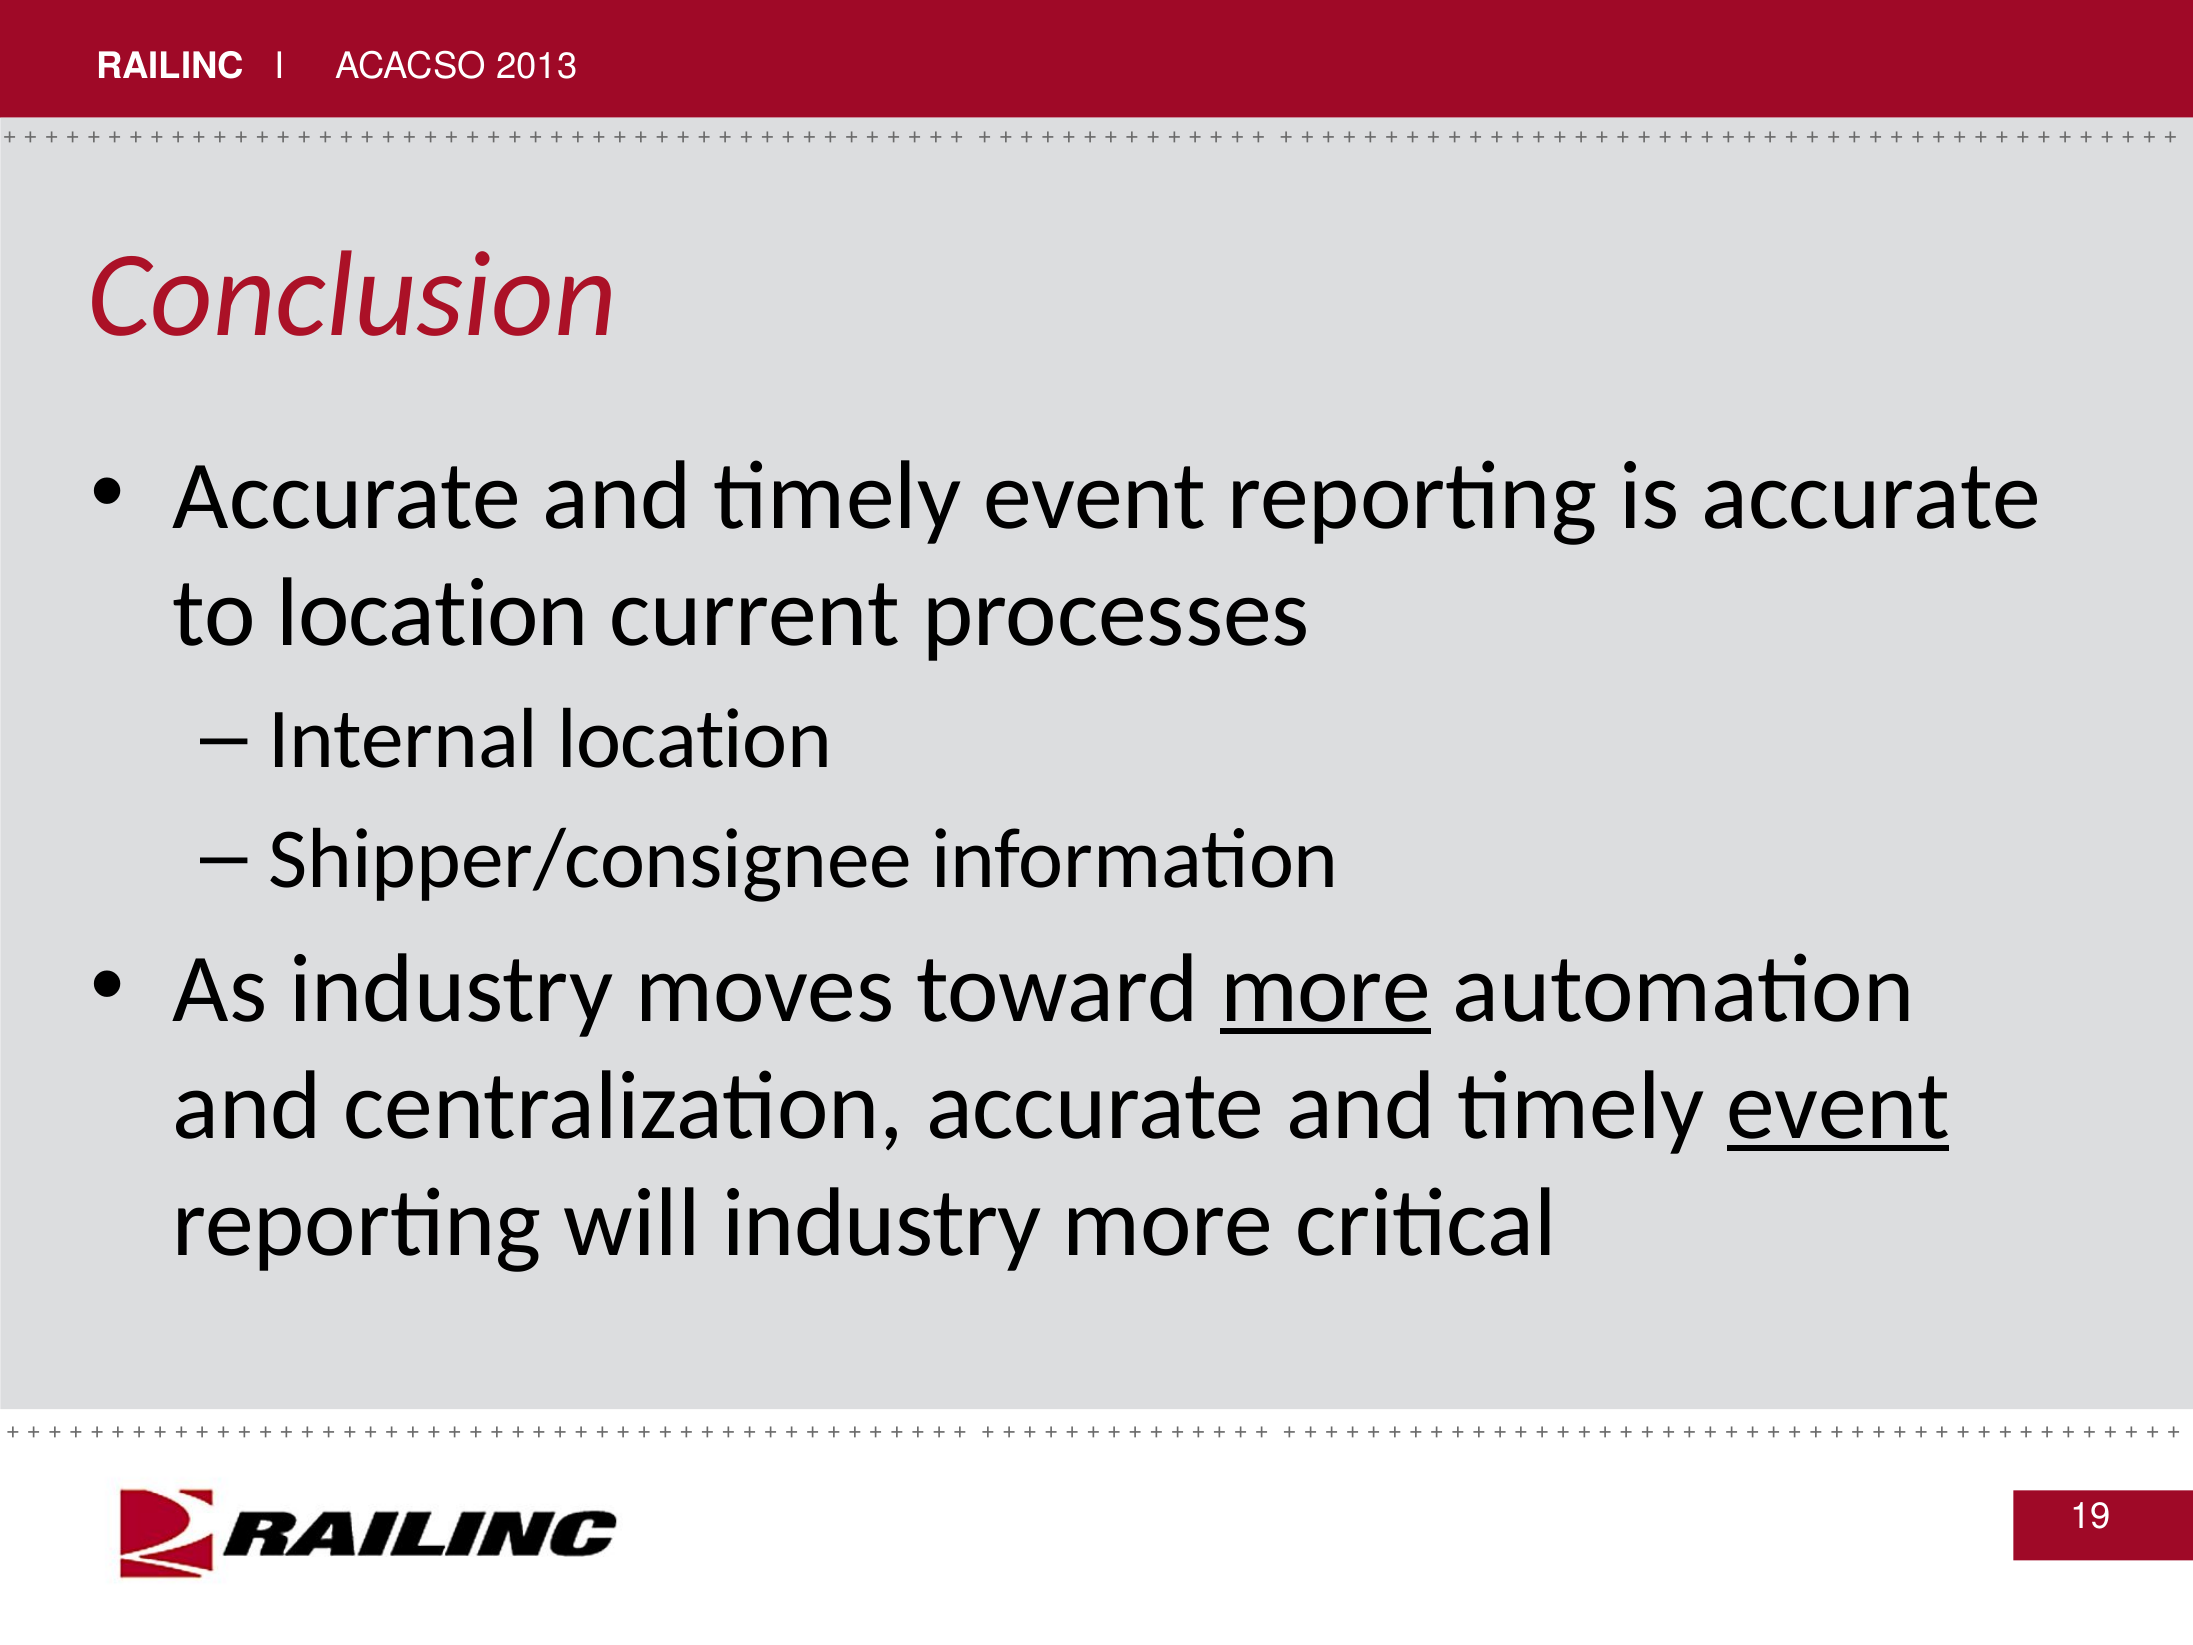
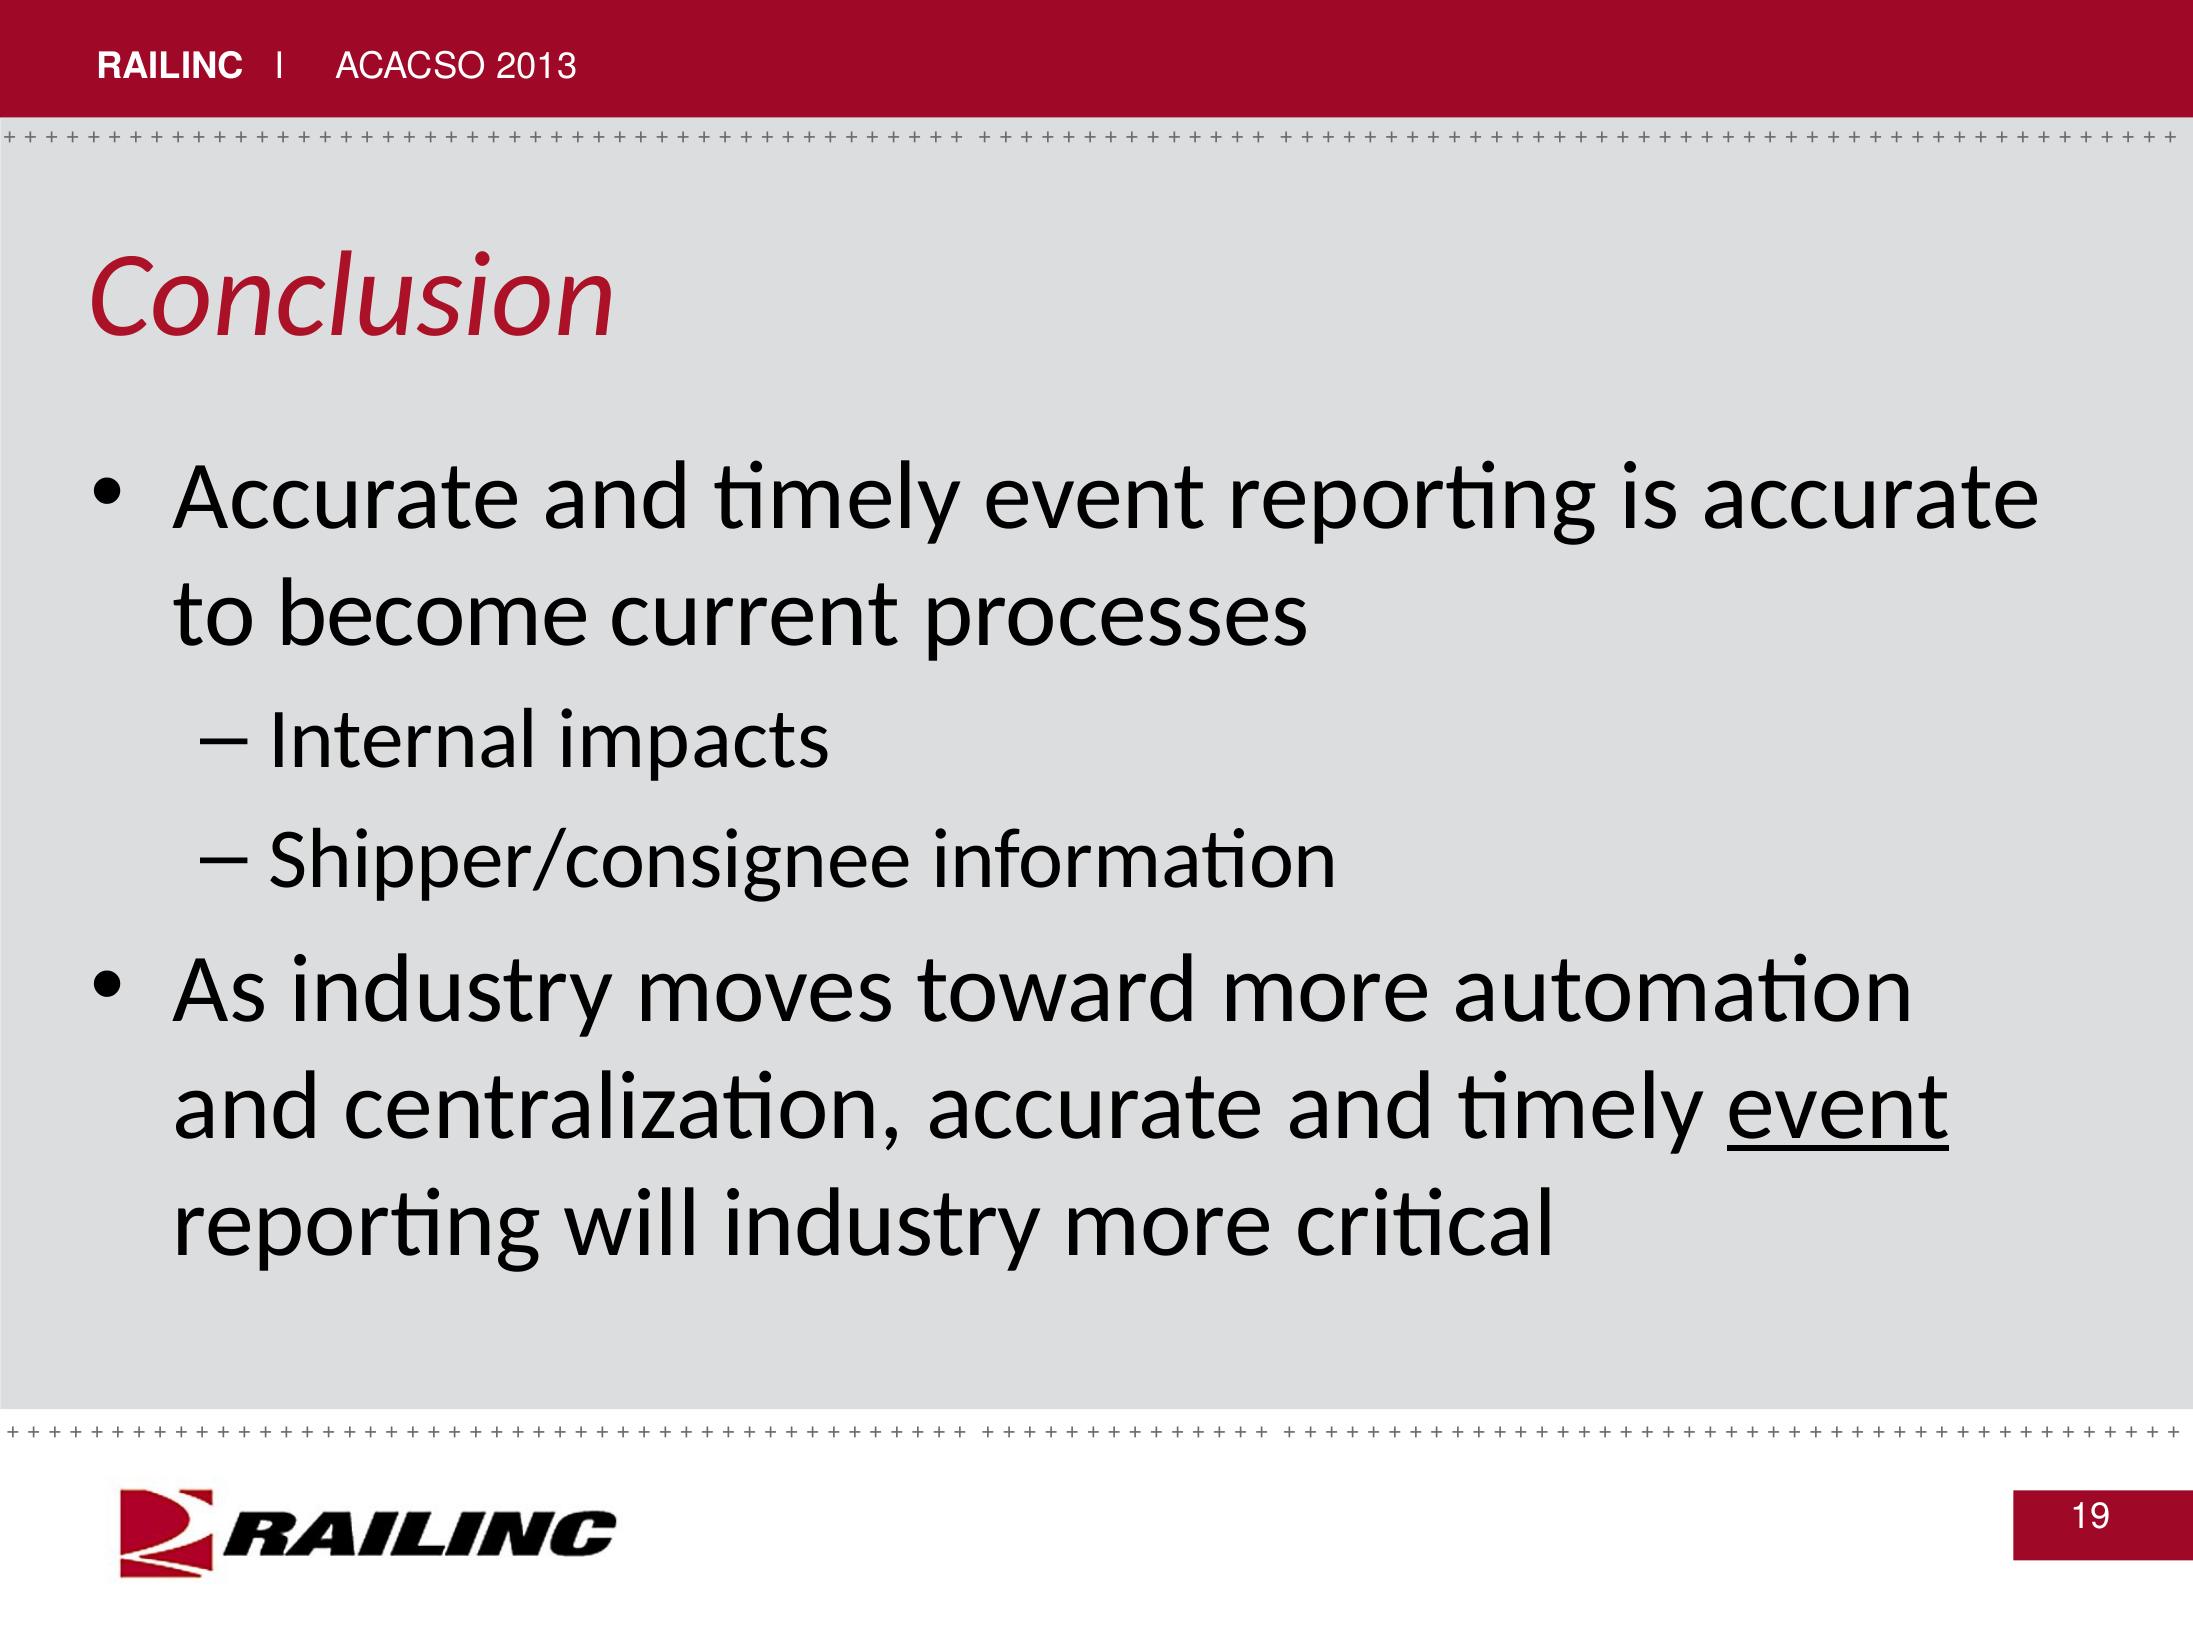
to location: location -> become
Internal location: location -> impacts
more at (1326, 989) underline: present -> none
